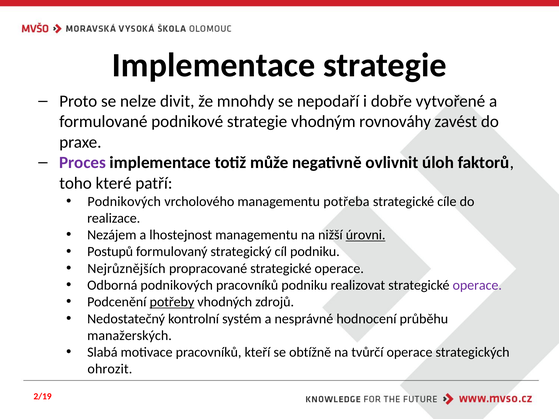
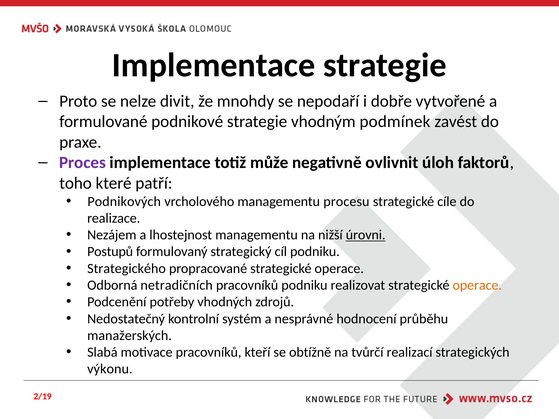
rovnováhy: rovnováhy -> podmínek
potřeba: potřeba -> procesu
Nejrůznějších: Nejrůznějších -> Strategického
Odborná podnikových: podnikových -> netradičních
operace at (477, 285) colour: purple -> orange
potřeby underline: present -> none
tvůrčí operace: operace -> realizací
ohrozit: ohrozit -> výkonu
